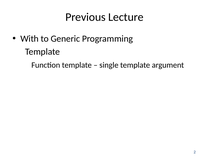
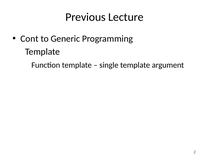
With: With -> Cont
